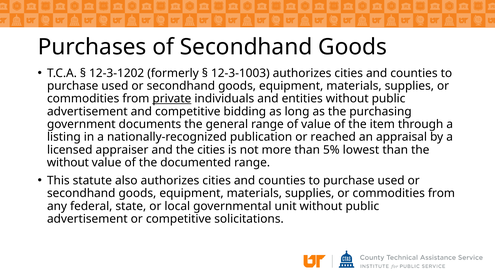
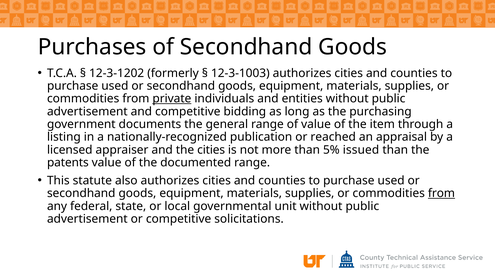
lowest: lowest -> issued
without at (68, 163): without -> patents
from at (441, 194) underline: none -> present
